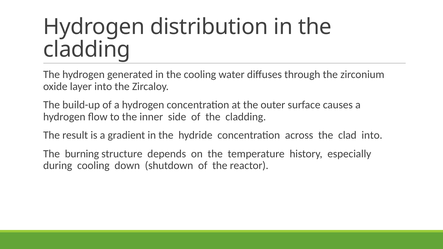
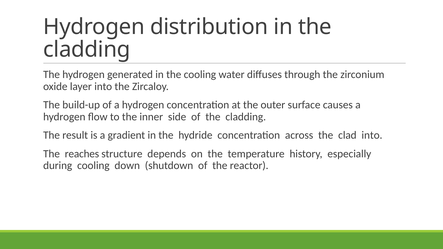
burning: burning -> reaches
